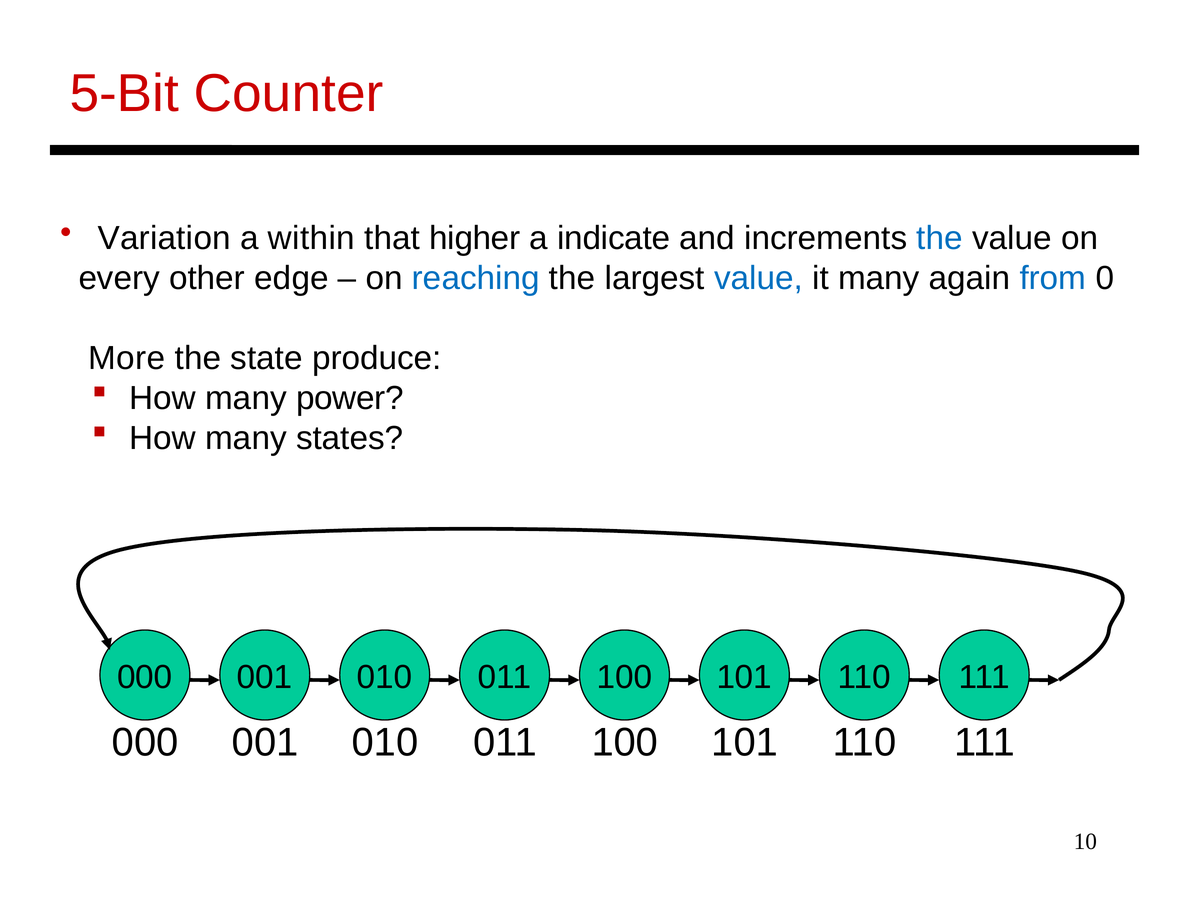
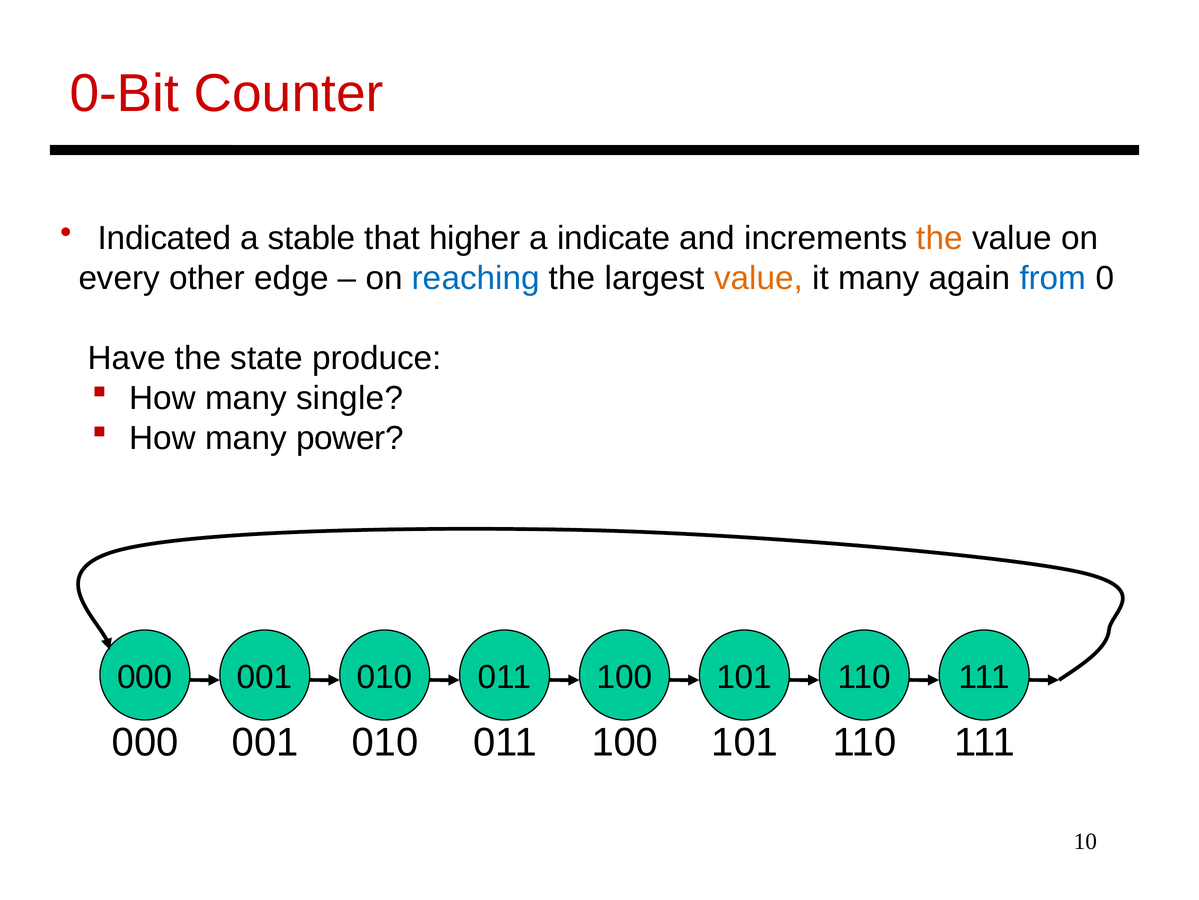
5-Bit: 5-Bit -> 0-Bit
Variation: Variation -> Indicated
within: within -> stable
the at (940, 238) colour: blue -> orange
value at (758, 278) colour: blue -> orange
More: More -> Have
power: power -> single
states: states -> power
